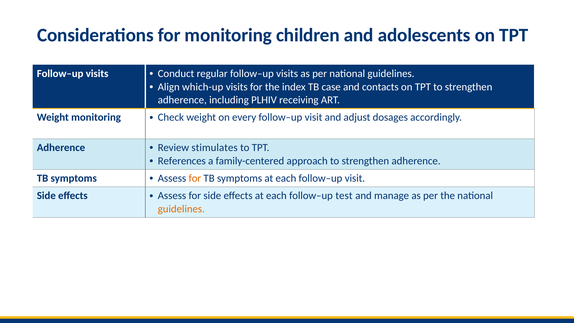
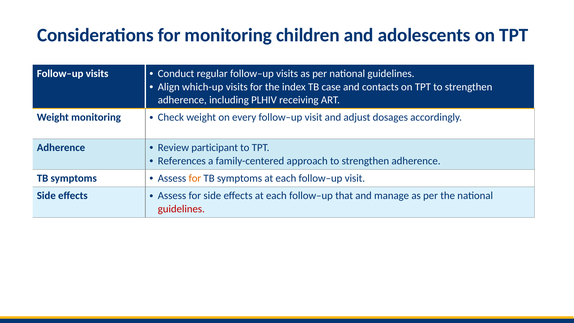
stimulates: stimulates -> participant
test: test -> that
guidelines at (181, 209) colour: orange -> red
